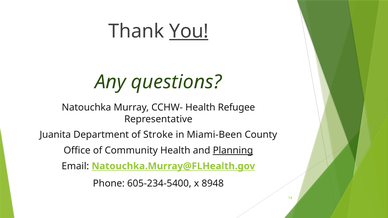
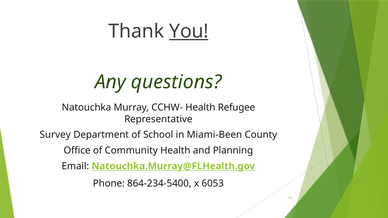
Juanita: Juanita -> Survey
Stroke: Stroke -> School
Planning underline: present -> none
605-234-5400: 605-234-5400 -> 864-234-5400
8948: 8948 -> 6053
